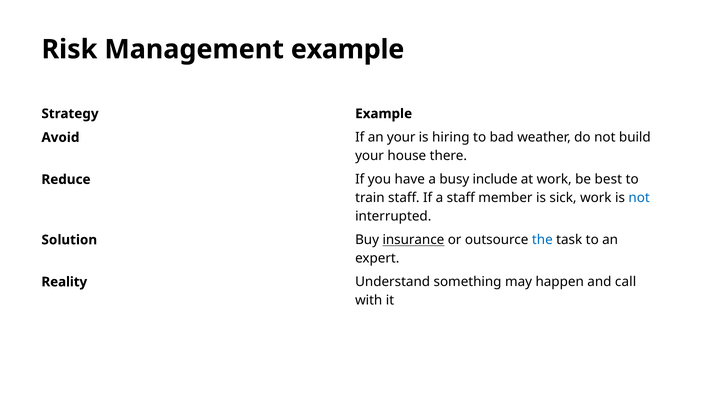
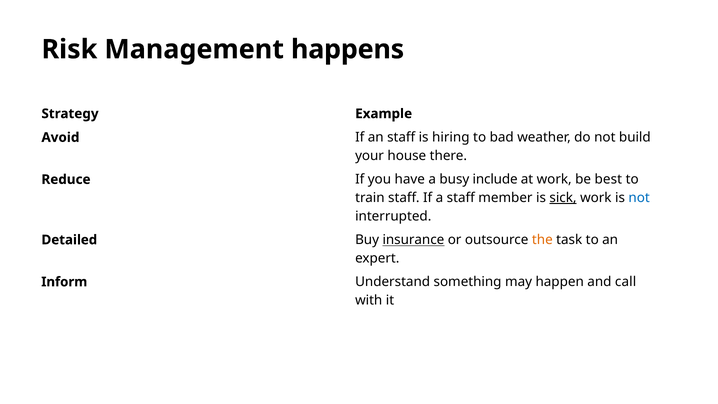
Management example: example -> happens
an your: your -> staff
sick underline: none -> present
Solution: Solution -> Detailed
the colour: blue -> orange
Reality: Reality -> Inform
